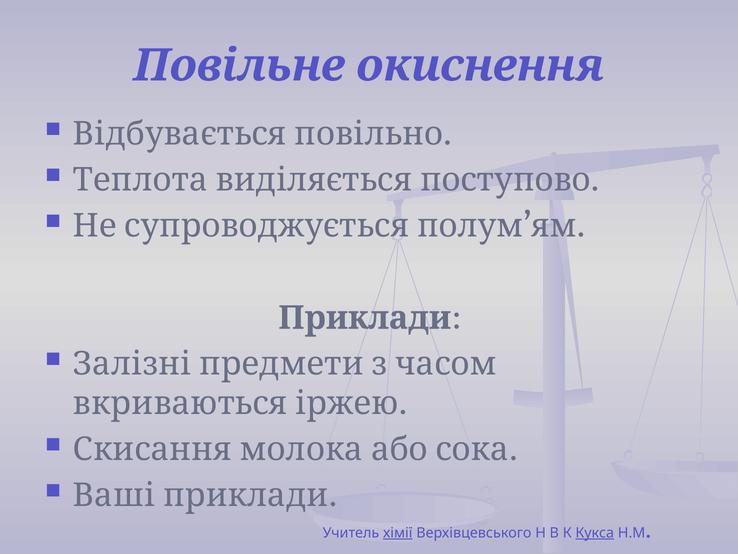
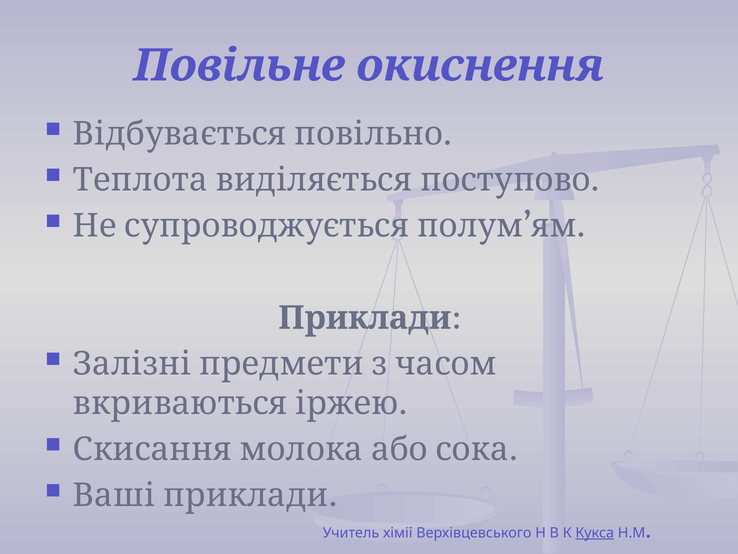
хімії underline: present -> none
